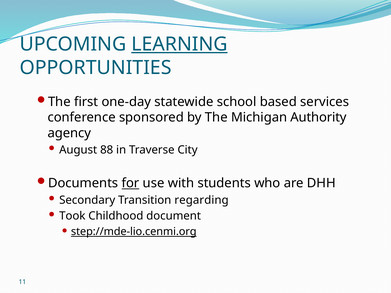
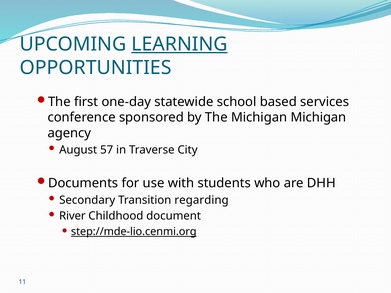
Michigan Authority: Authority -> Michigan
88: 88 -> 57
for underline: present -> none
Took: Took -> River
